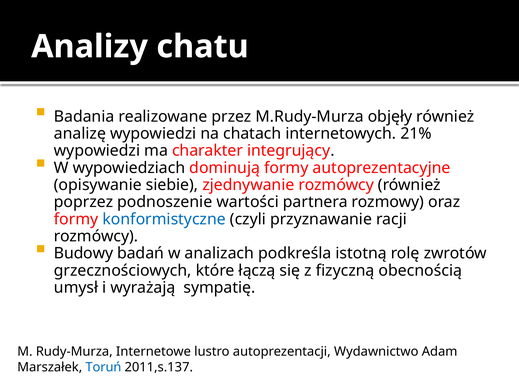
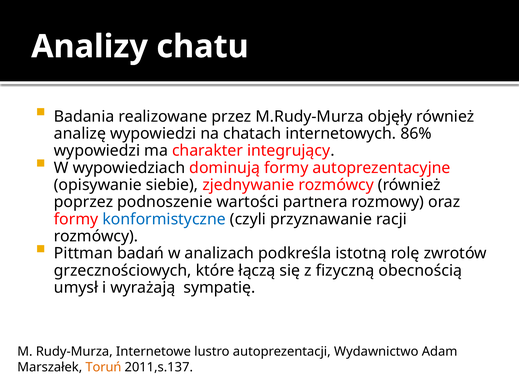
21%: 21% -> 86%
Budowy: Budowy -> Pittman
Toruń colour: blue -> orange
